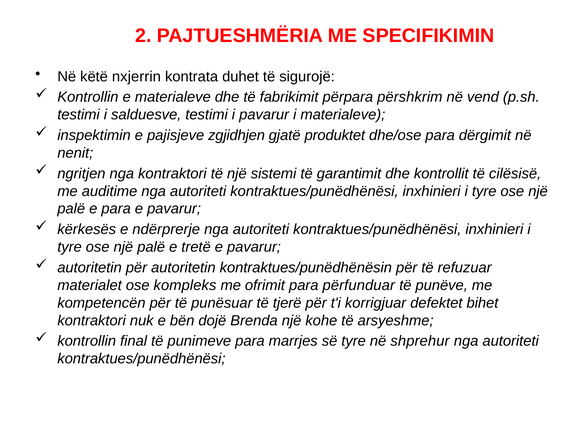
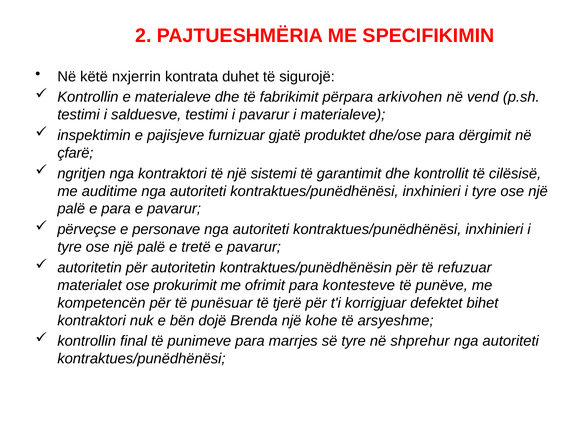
përshkrim: përshkrim -> arkivohen
zgjidhjen: zgjidhjen -> furnizuar
nenit: nenit -> çfarë
kërkesës: kërkesës -> përveçse
ndërprerje: ndërprerje -> personave
kompleks: kompleks -> prokurimit
përfunduar: përfunduar -> kontesteve
